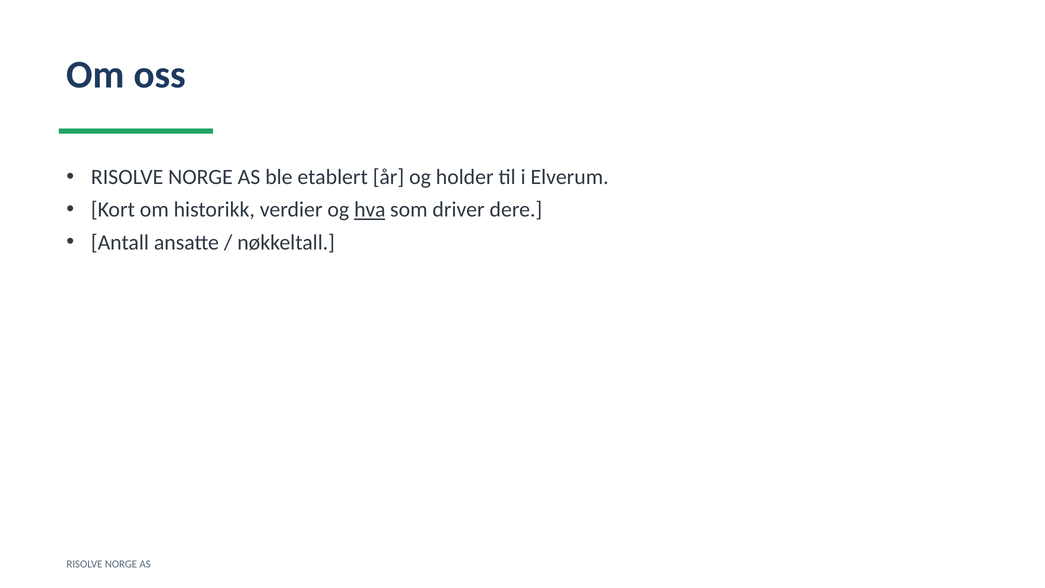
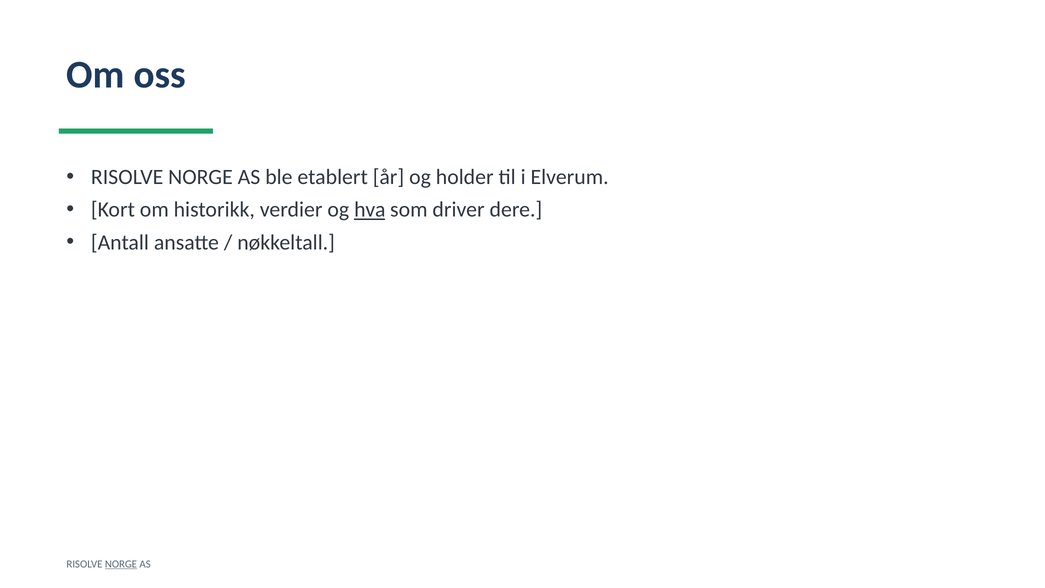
NORGE at (121, 564) underline: none -> present
